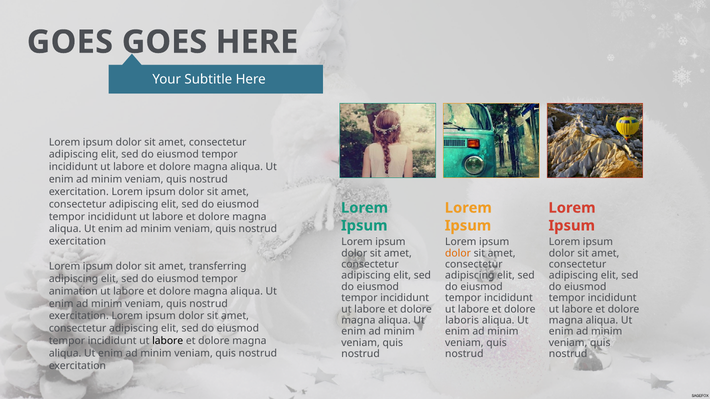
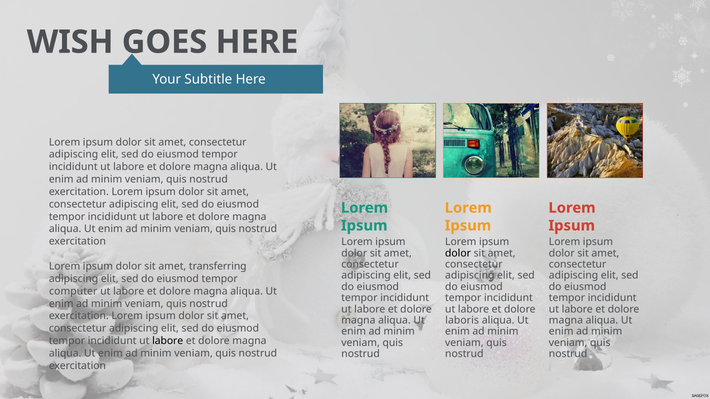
GOES at (70, 42): GOES -> WISH
dolor at (458, 253) colour: orange -> black
animation: animation -> computer
